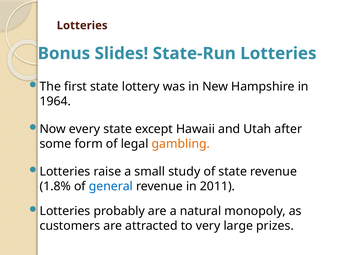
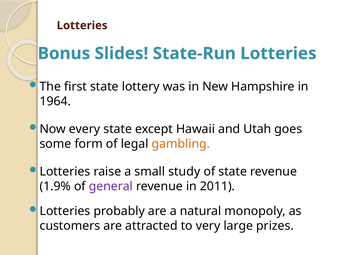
after: after -> goes
1.8%: 1.8% -> 1.9%
general colour: blue -> purple
